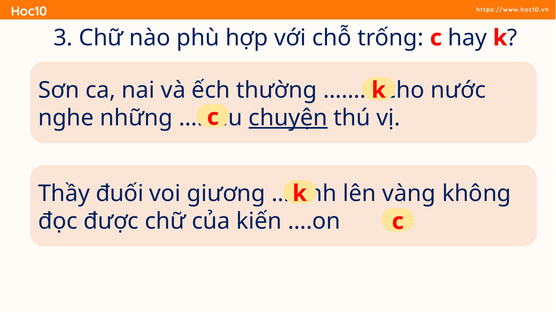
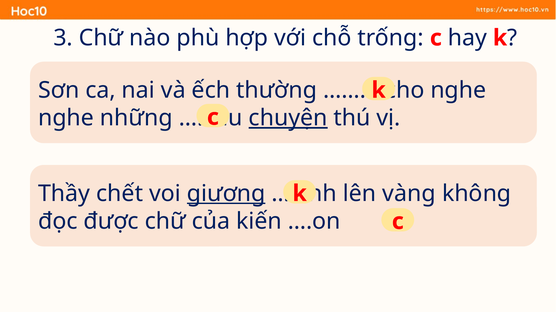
nước at (458, 90): nước -> nghe
đuối: đuối -> chết
giương underline: none -> present
